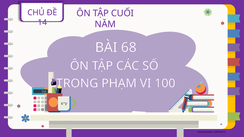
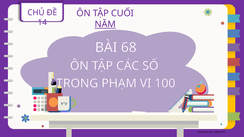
NĂM underline: none -> present
